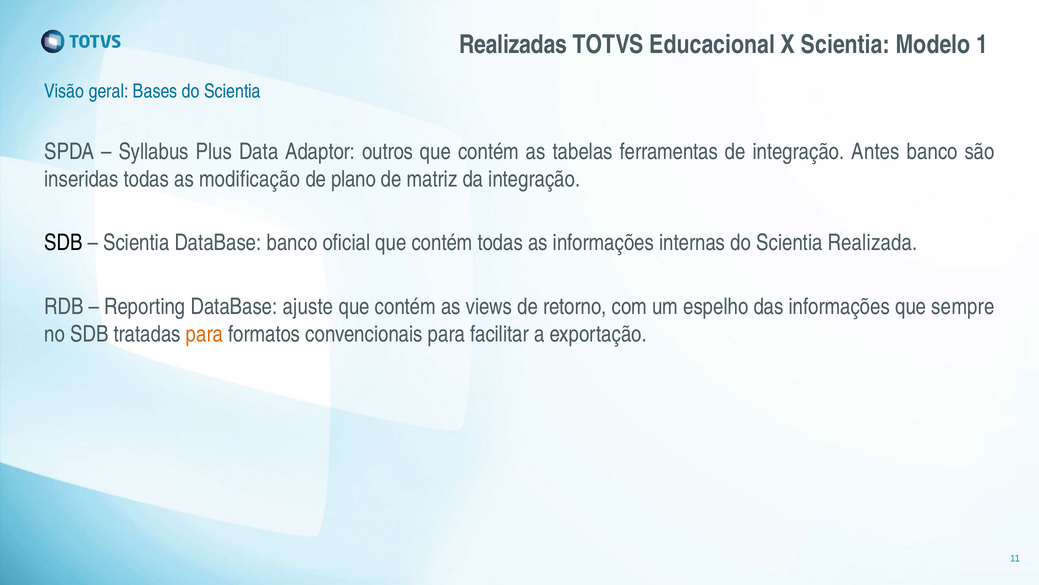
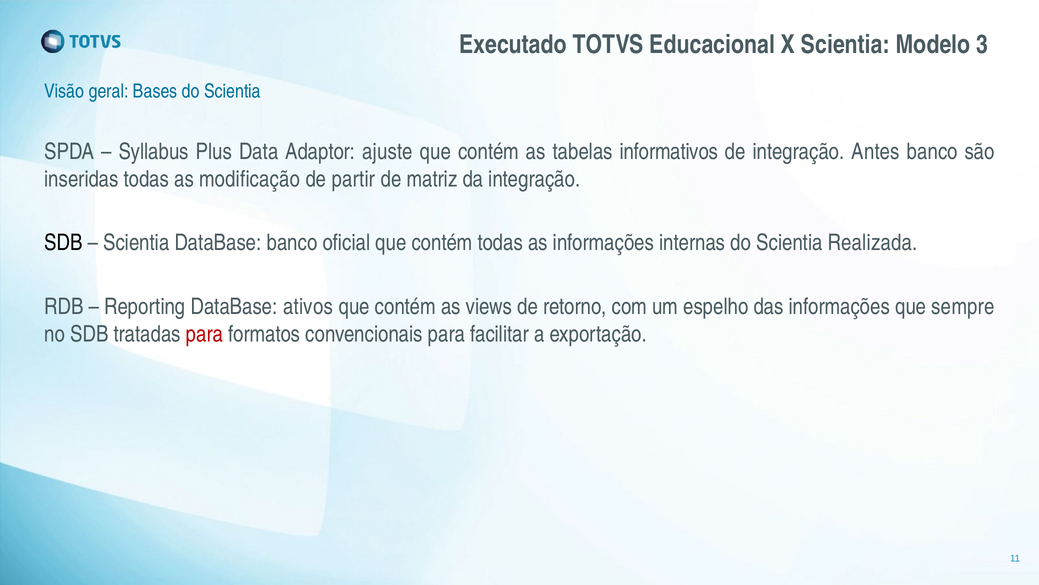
Realizadas: Realizadas -> Executado
1: 1 -> 3
outros: outros -> ajuste
ferramentas: ferramentas -> informativos
plano: plano -> partir
ajuste: ajuste -> ativos
para at (205, 334) colour: orange -> red
